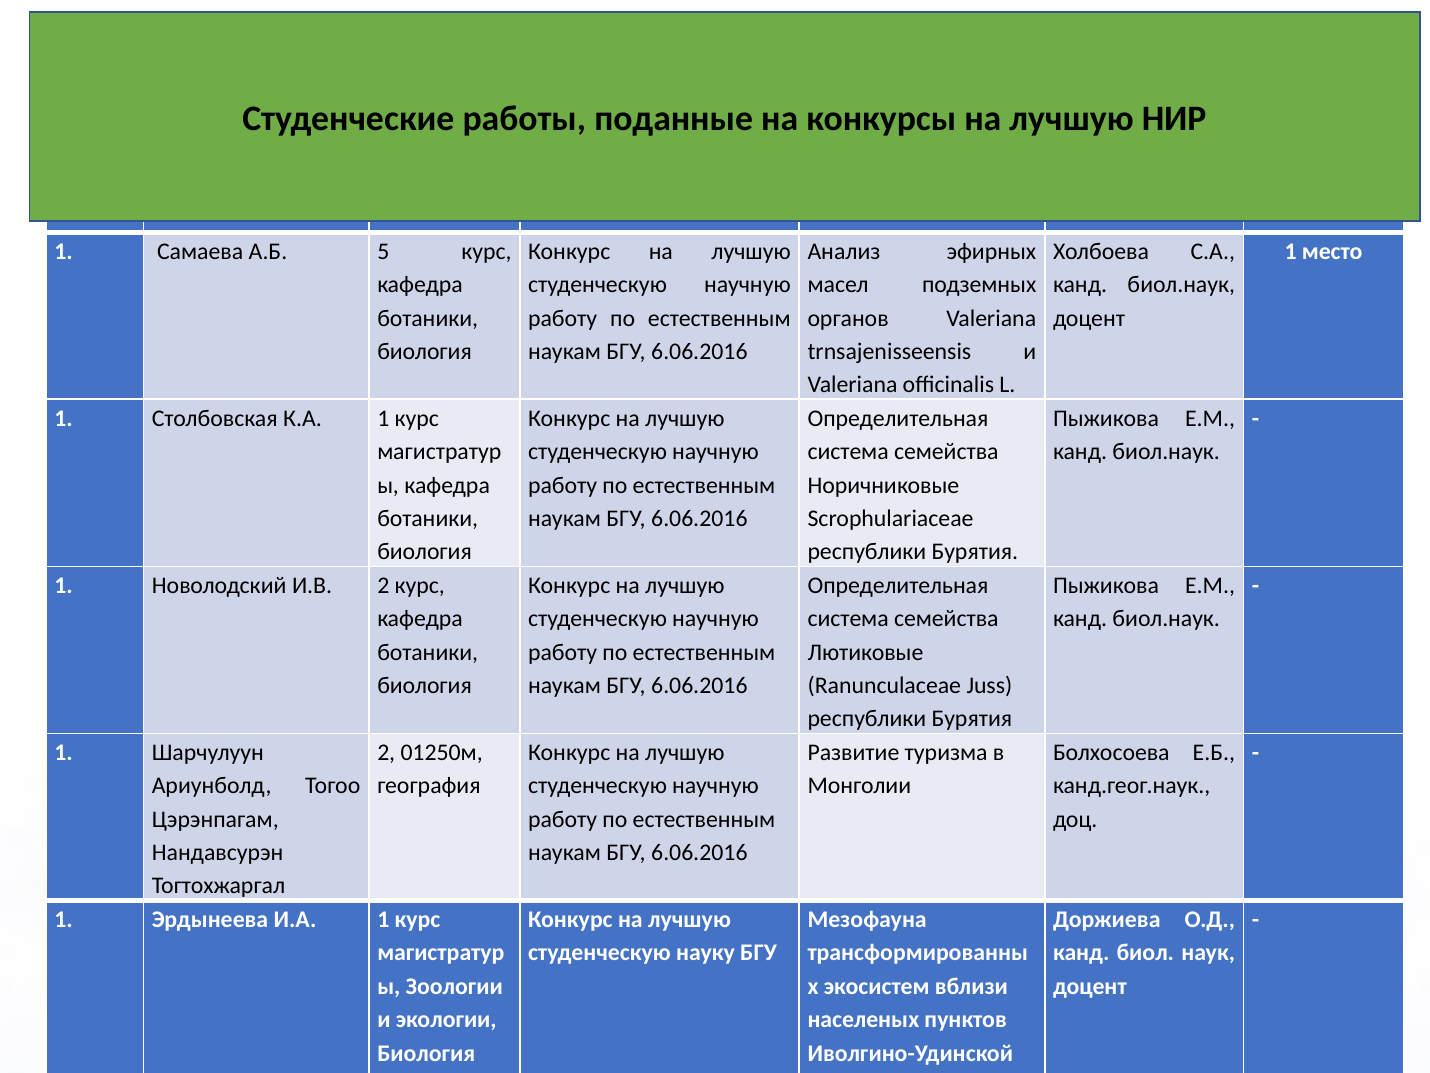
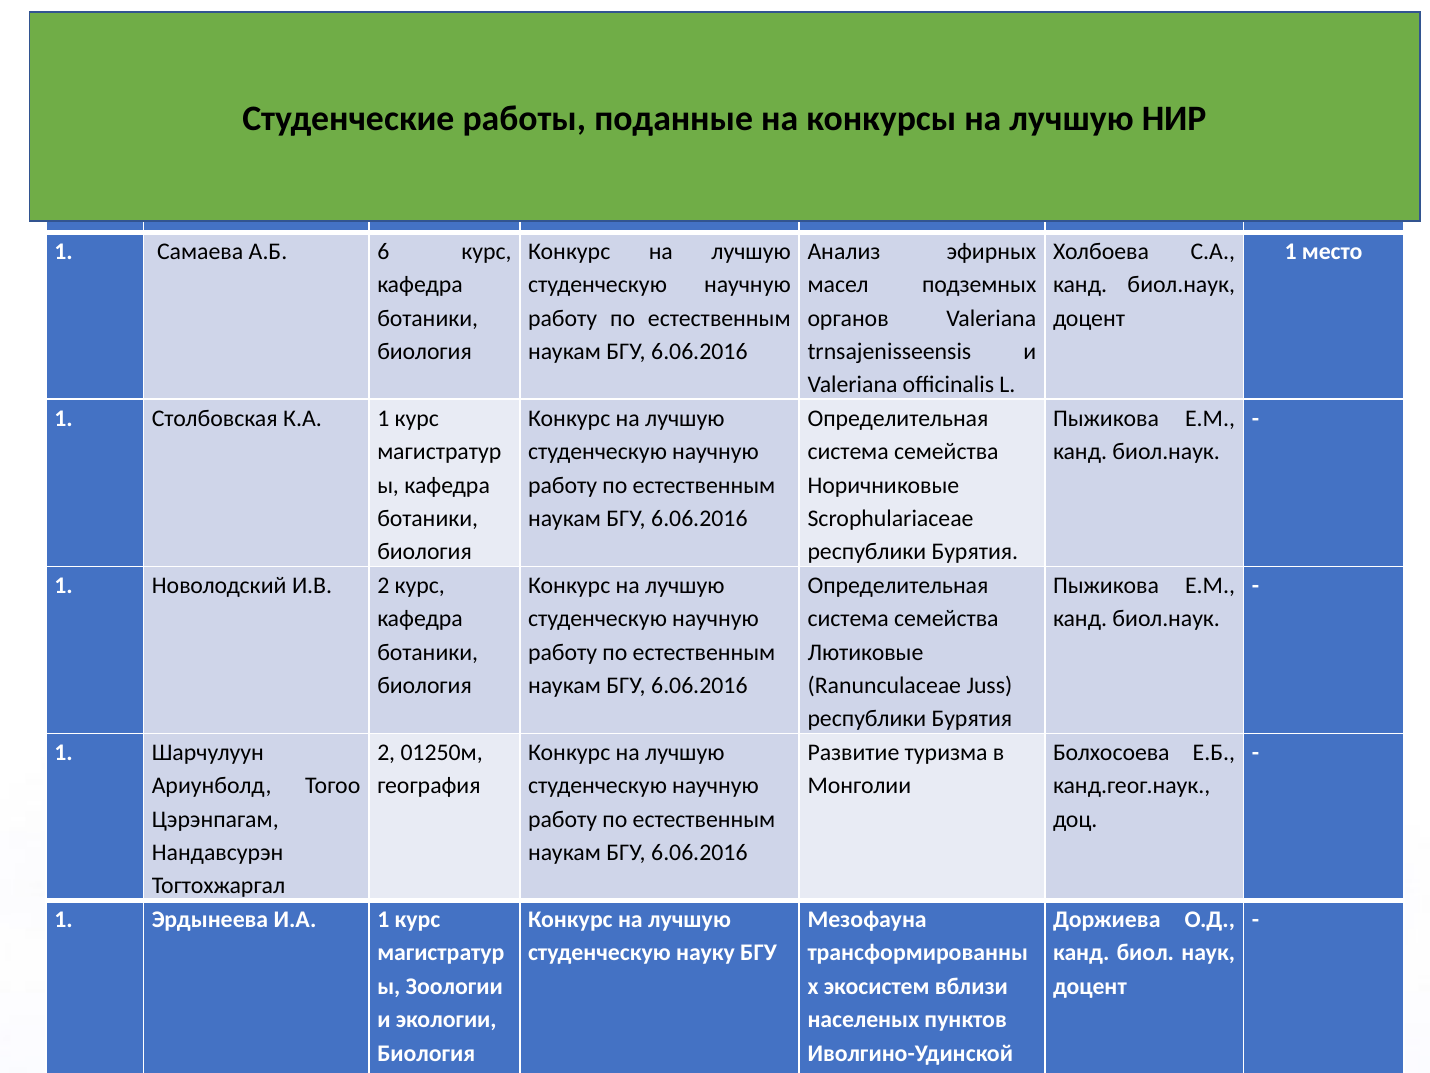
5: 5 -> 6
